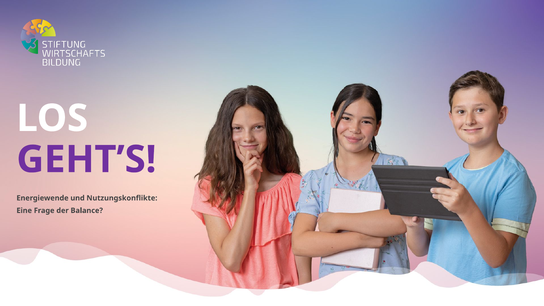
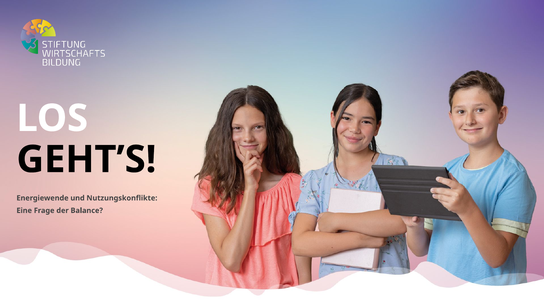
GEHT’S colour: purple -> black
